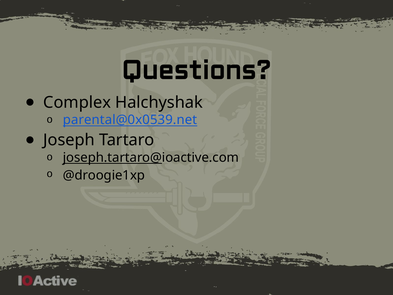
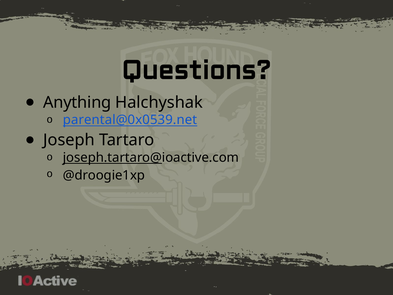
Complex: Complex -> Anything
